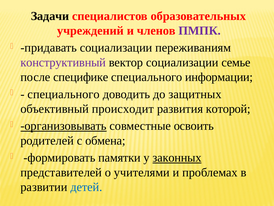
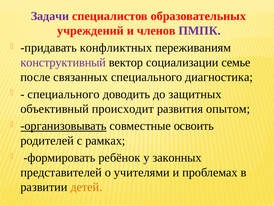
Задачи colour: black -> purple
придавать социализации: социализации -> конфликтных
специфике: специфике -> связанных
информации: информации -> диагностика
которой: которой -> опытом
обмена: обмена -> рамках
памятки: памятки -> ребёнок
законных underline: present -> none
детей colour: blue -> orange
